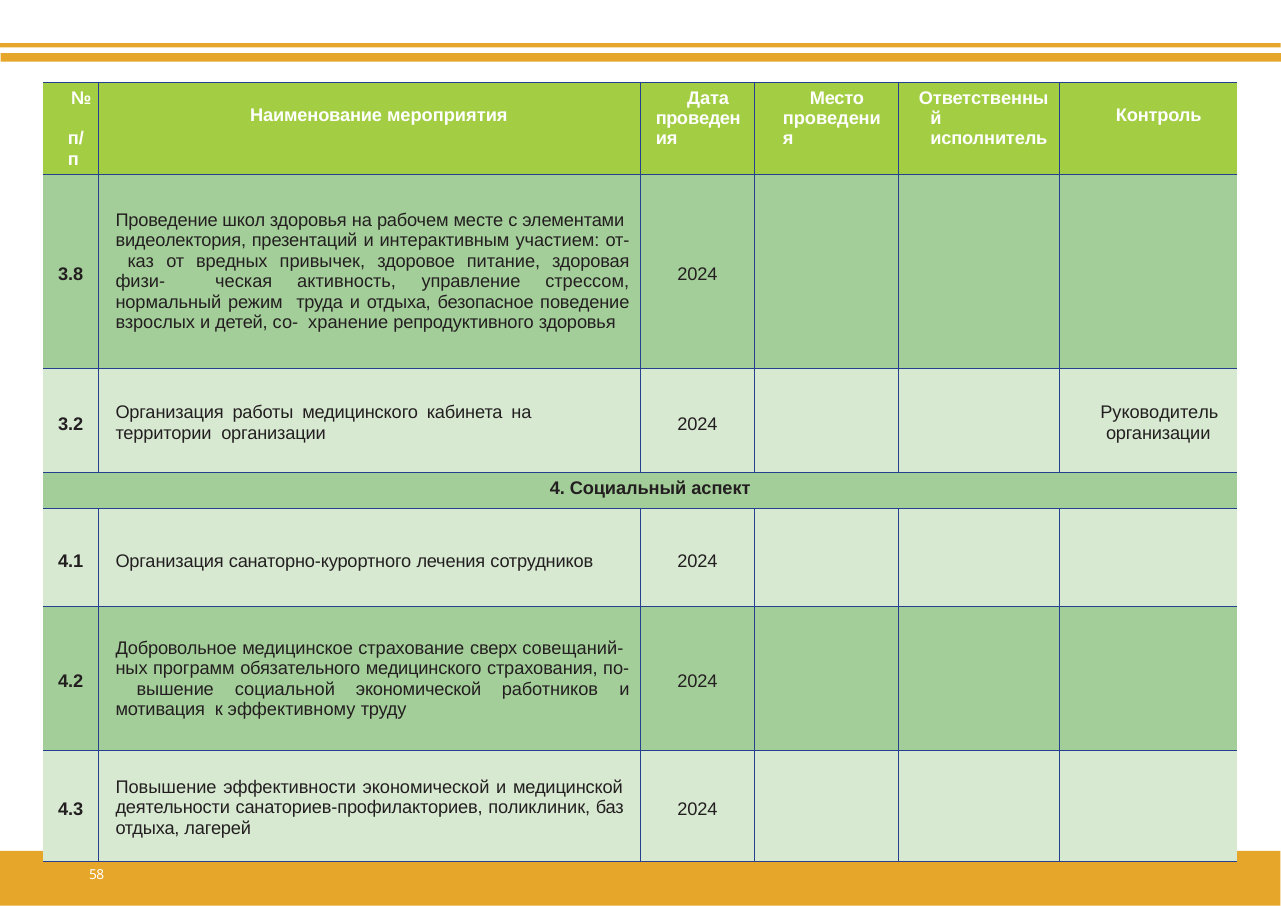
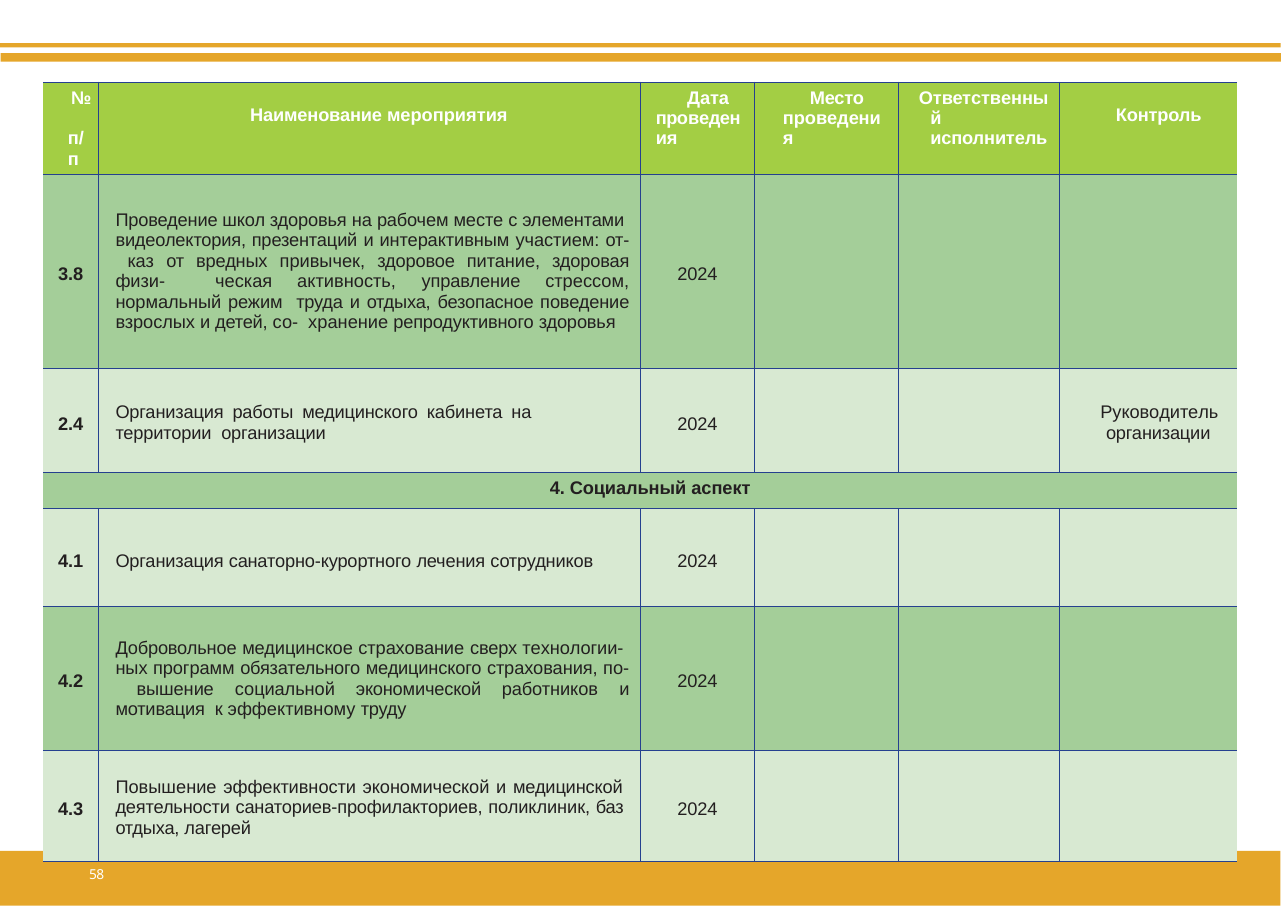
3.2: 3.2 -> 2.4
совещаний-: совещаний- -> технологии-
